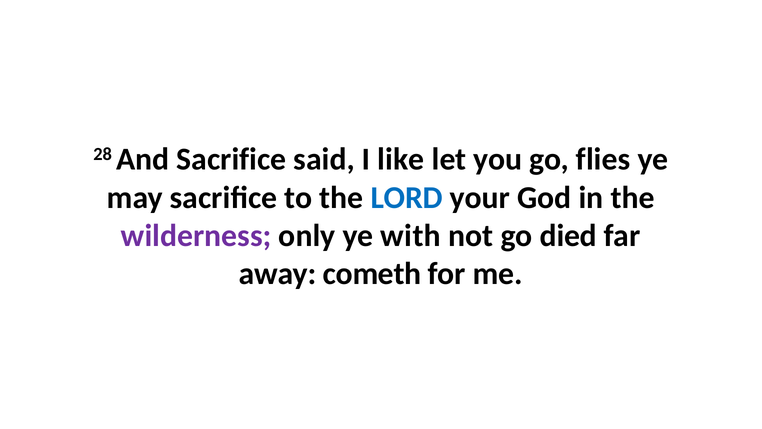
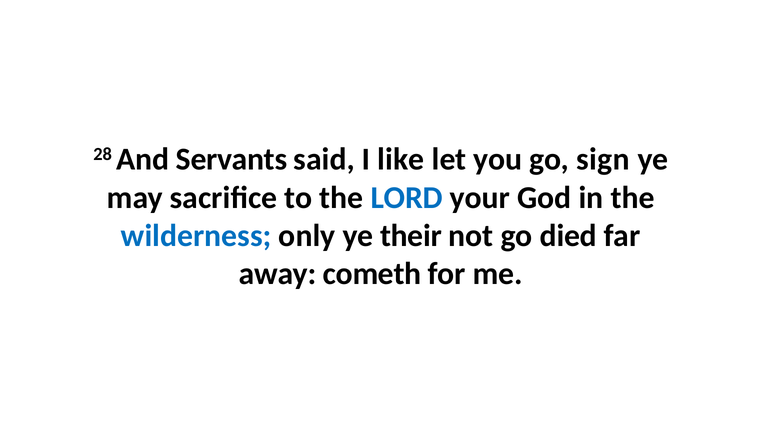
And Sacrifice: Sacrifice -> Servants
flies: flies -> sign
wilderness colour: purple -> blue
with: with -> their
